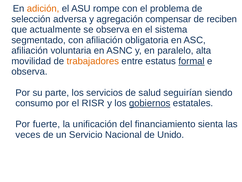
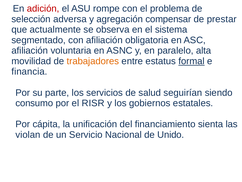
adición colour: orange -> red
reciben: reciben -> prestar
observa at (29, 71): observa -> financia
gobiernos underline: present -> none
fuerte: fuerte -> cápita
veces: veces -> violan
